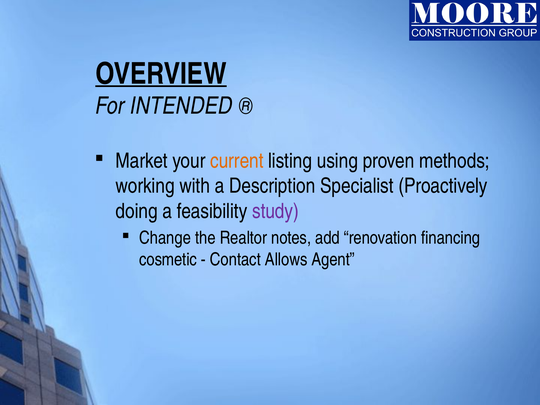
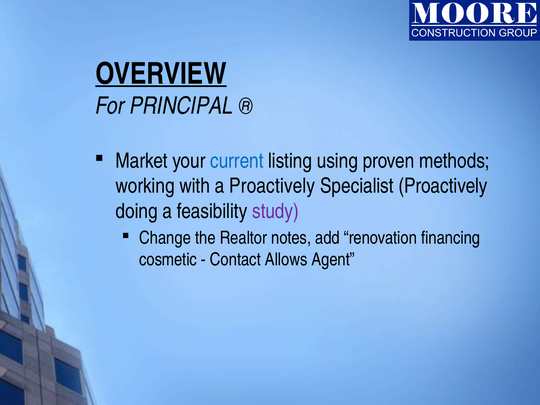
INTENDED: INTENDED -> PRINCIPAL
current colour: orange -> blue
a Description: Description -> Proactively
